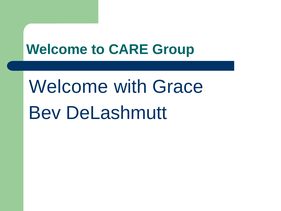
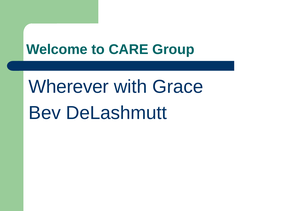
Welcome at (68, 87): Welcome -> Wherever
